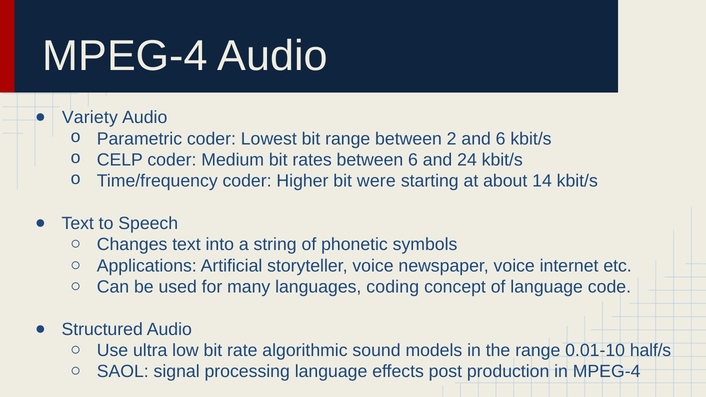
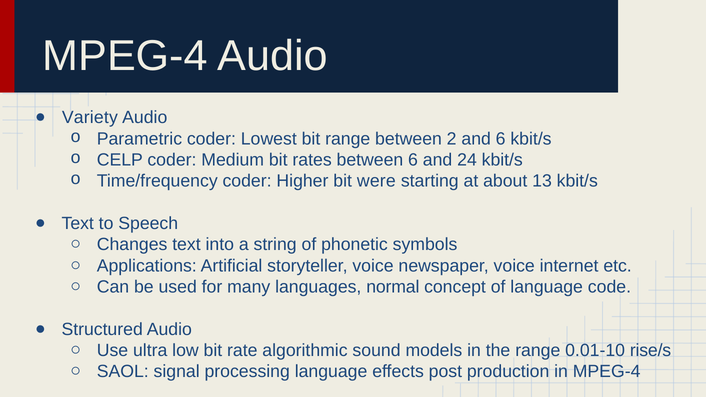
14: 14 -> 13
coding: coding -> normal
half/s: half/s -> rise/s
